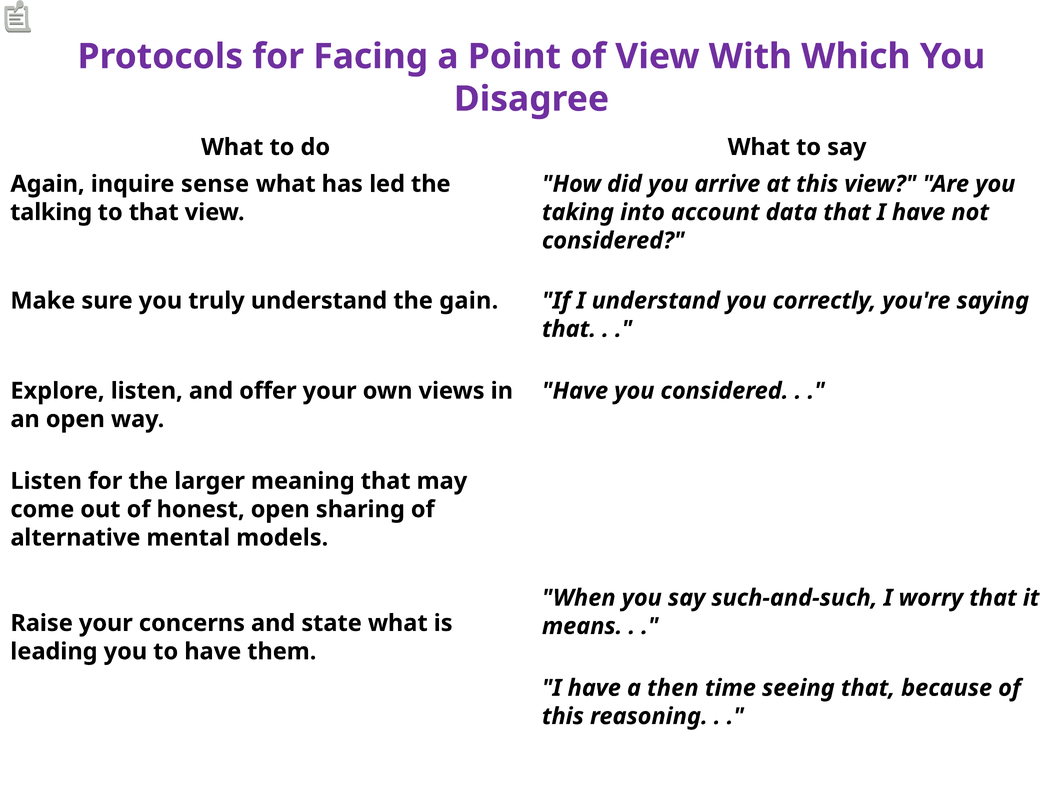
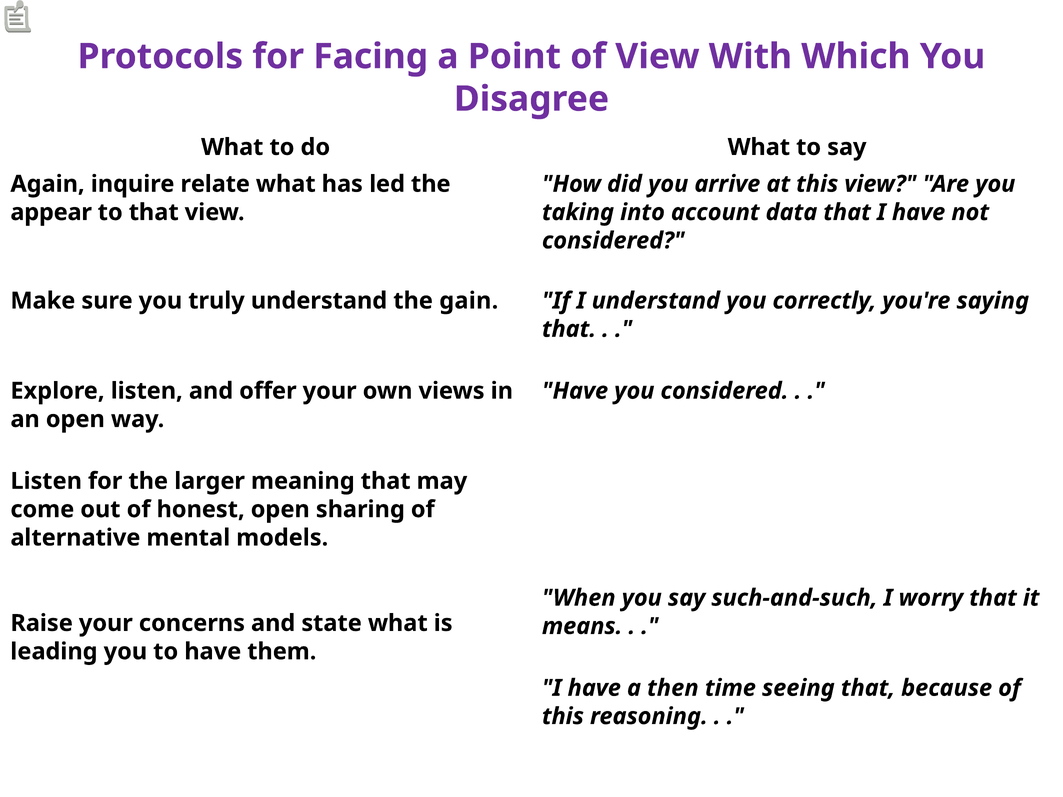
sense: sense -> relate
talking: talking -> appear
